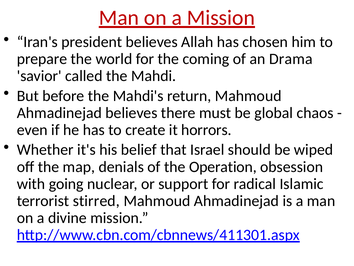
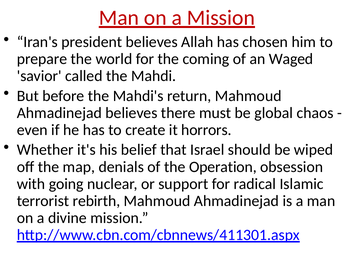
Drama: Drama -> Waged
stirred: stirred -> rebirth
